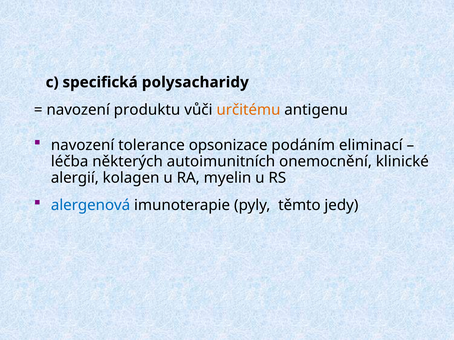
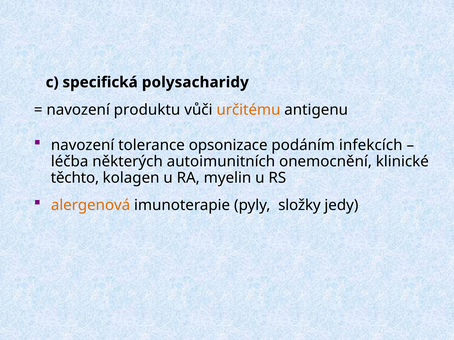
eliminací: eliminací -> infekcích
alergií: alergií -> těchto
alergenová colour: blue -> orange
těmto: těmto -> složky
